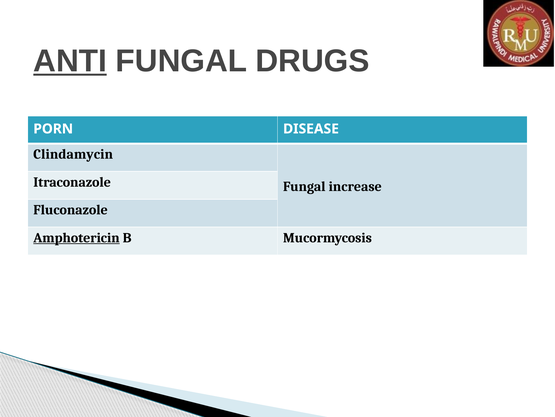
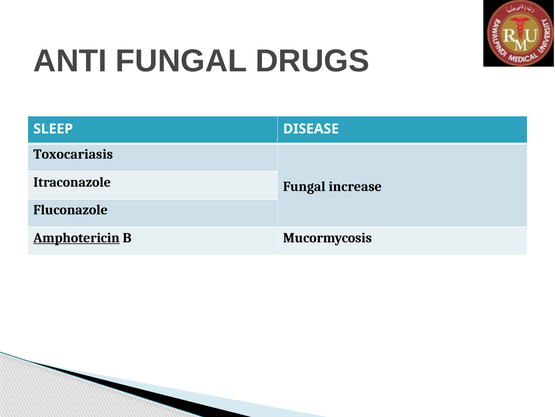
ANTI underline: present -> none
PORN: PORN -> SLEEP
Clindamycin: Clindamycin -> Toxocariasis
